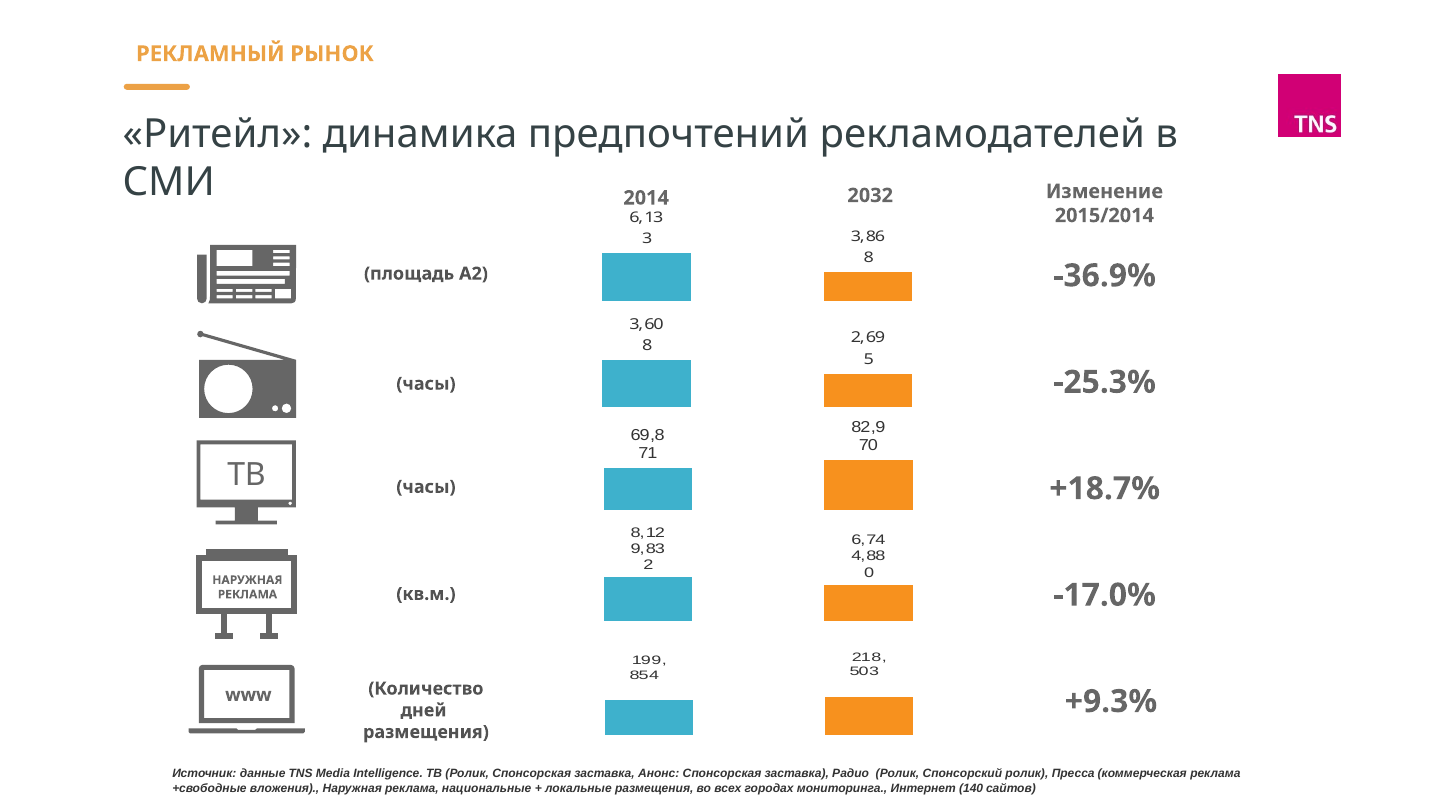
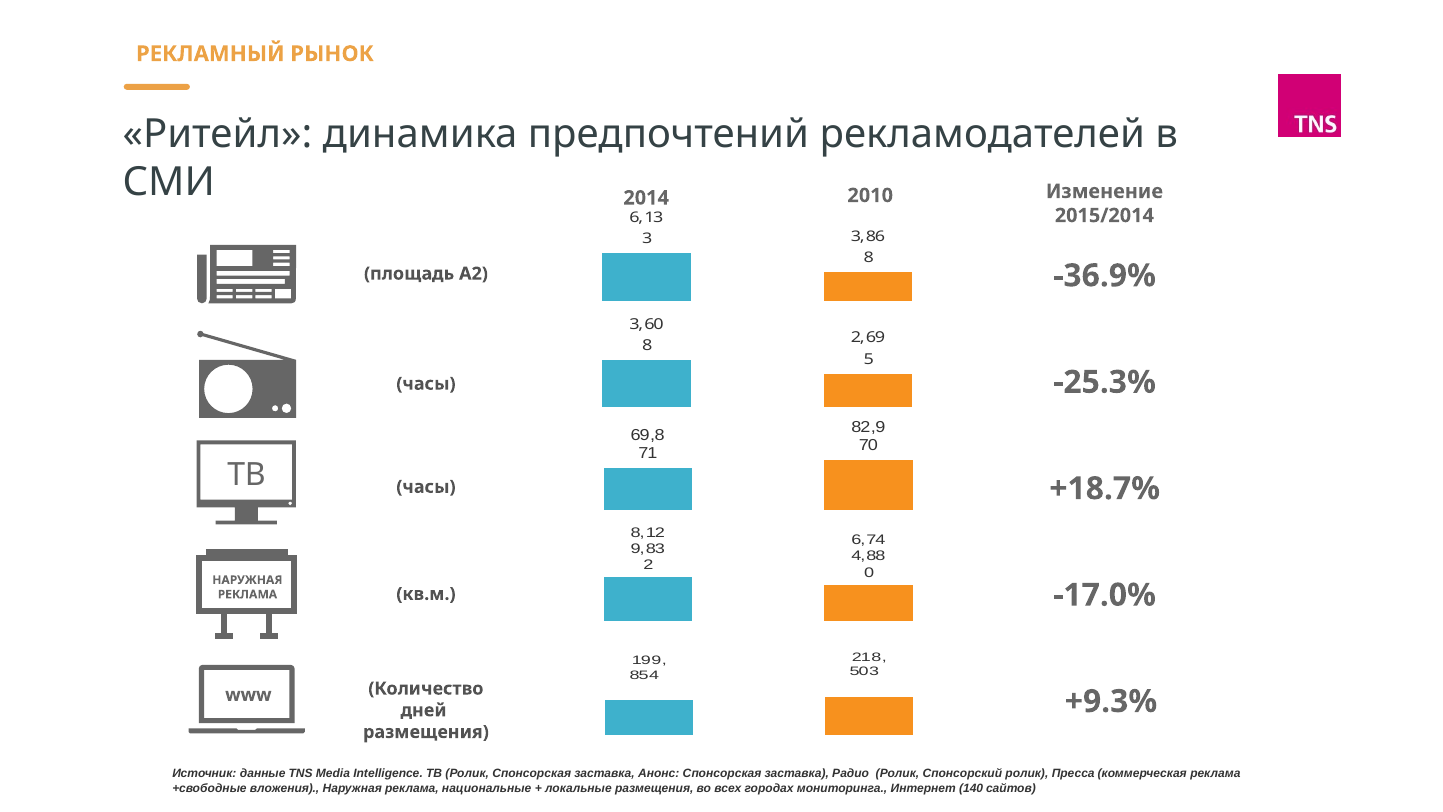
2032: 2032 -> 2010
